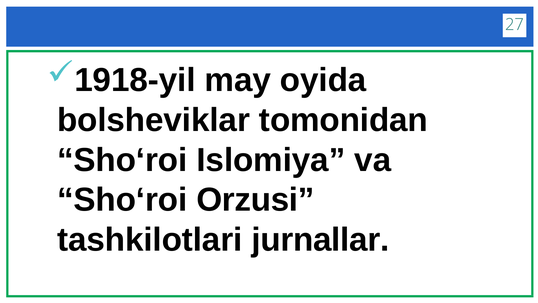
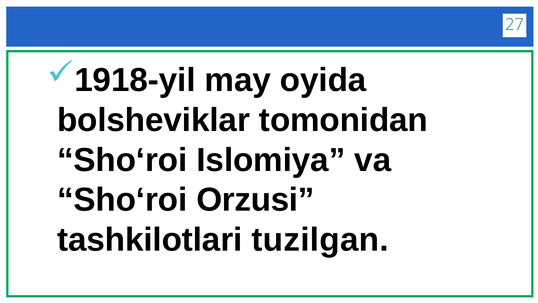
jurnallar: jurnallar -> tuzilgan
